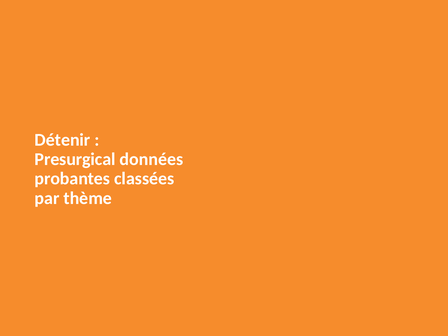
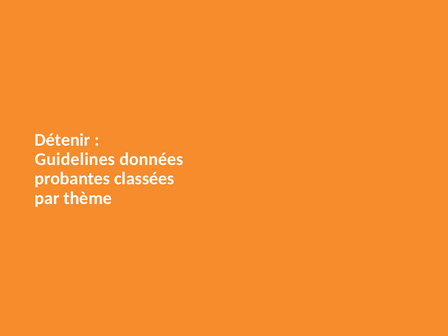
Presurgical: Presurgical -> Guidelines
